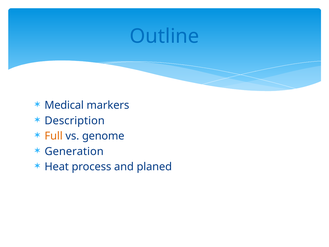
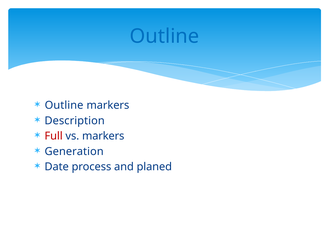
Medical at (64, 105): Medical -> Outline
Full colour: orange -> red
vs genome: genome -> markers
Heat: Heat -> Date
